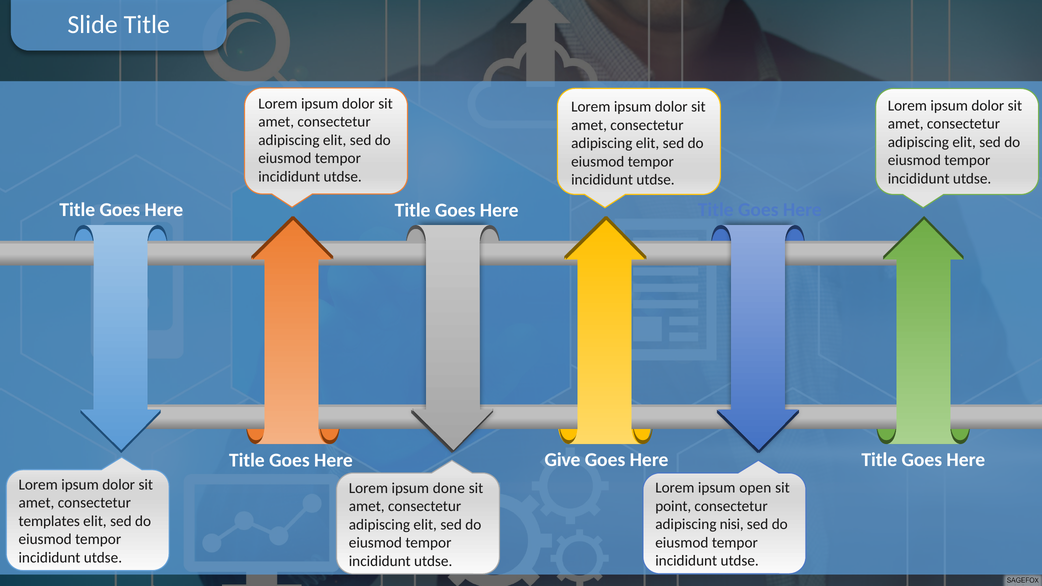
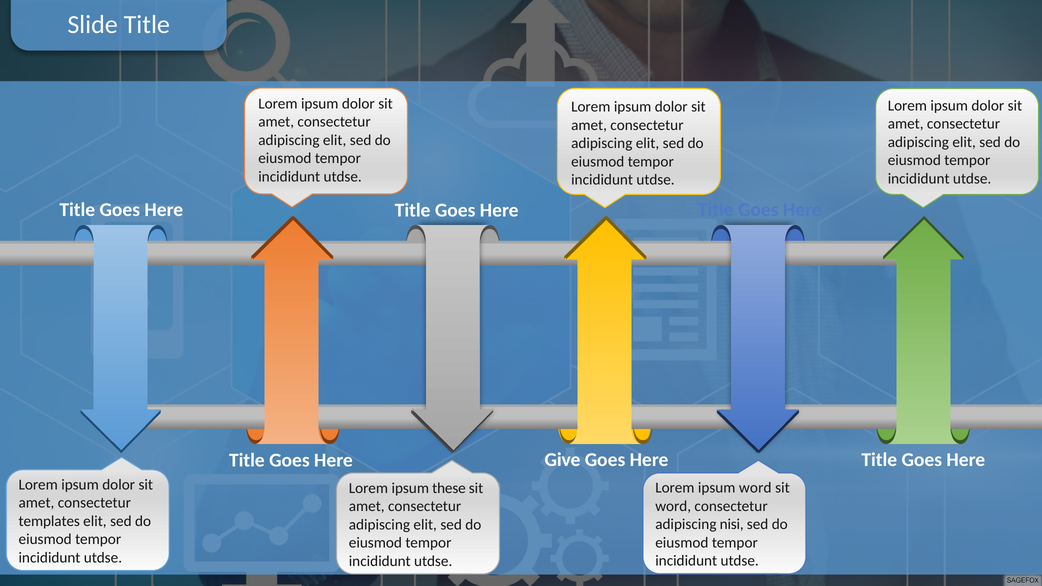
ipsum open: open -> word
done: done -> these
point at (673, 506): point -> word
